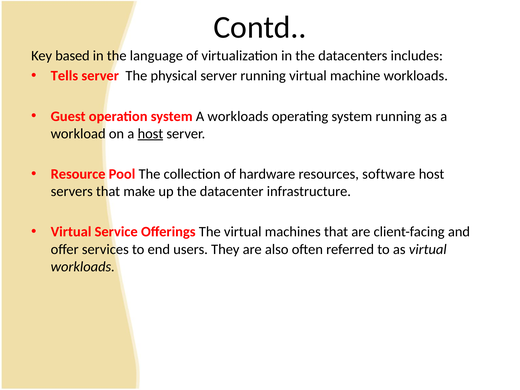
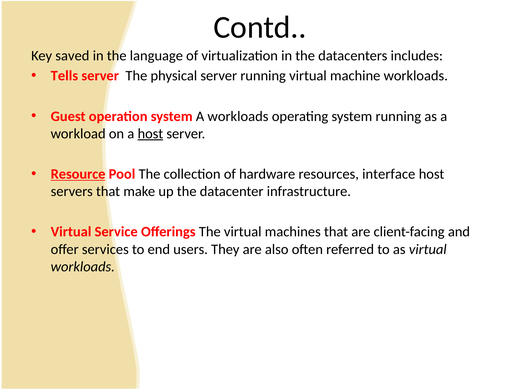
based: based -> saved
Resource underline: none -> present
software: software -> interface
